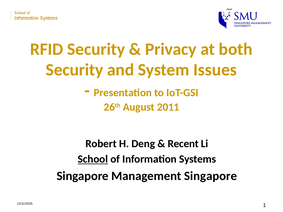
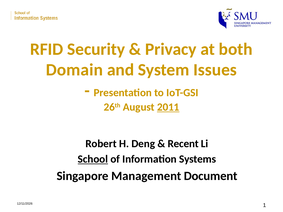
Security at (74, 70): Security -> Domain
2011 underline: none -> present
Management Singapore: Singapore -> Document
